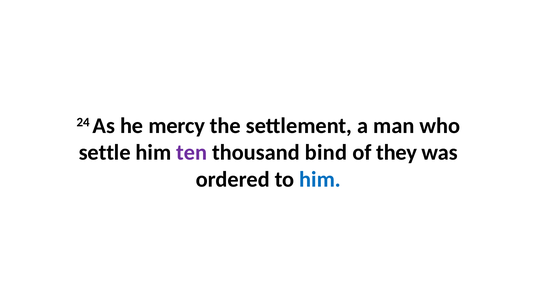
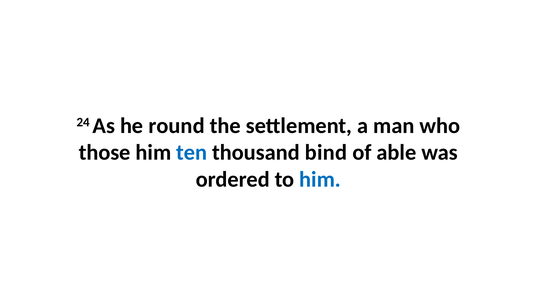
mercy: mercy -> round
settle: settle -> those
ten colour: purple -> blue
they: they -> able
